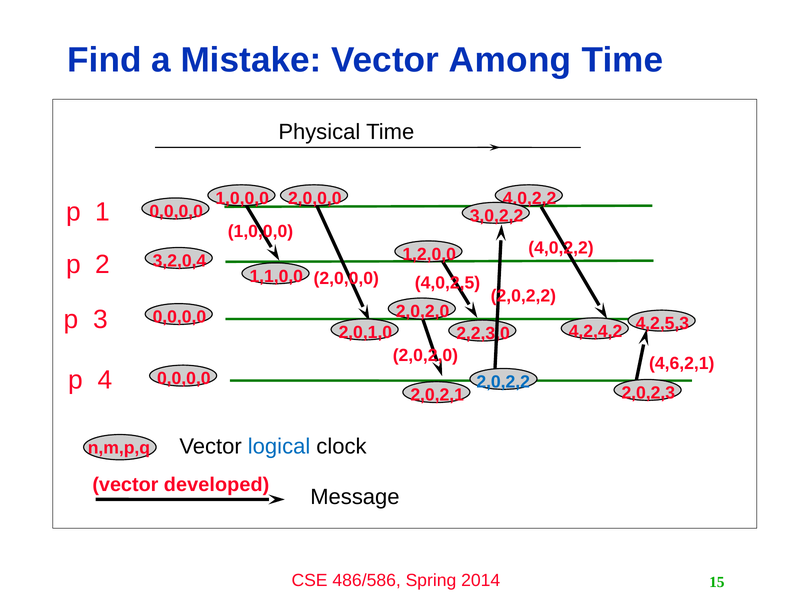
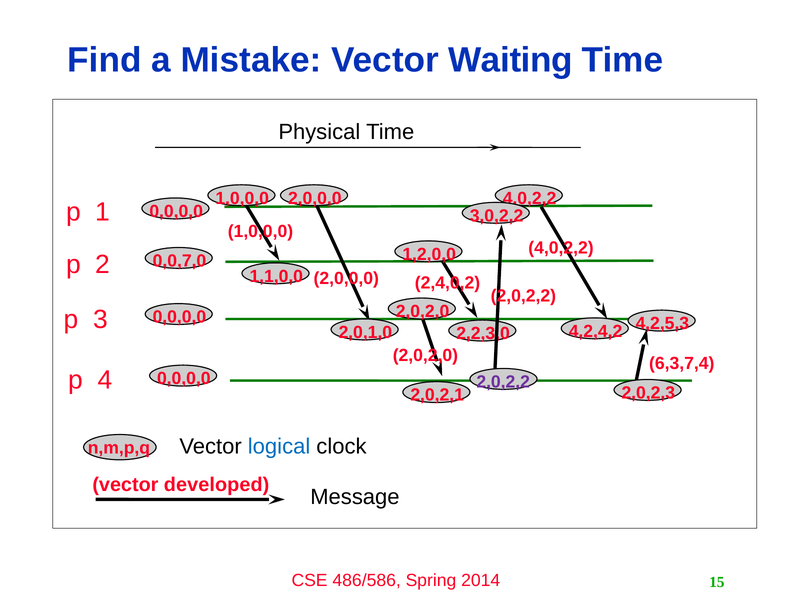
Among: Among -> Waiting
3,2,0,4: 3,2,0,4 -> 0,0,7,0
4,0,2,5: 4,0,2,5 -> 2,4,0,2
4,6,2,1: 4,6,2,1 -> 6,3,7,4
2,0,2,2 at (503, 382) colour: blue -> purple
